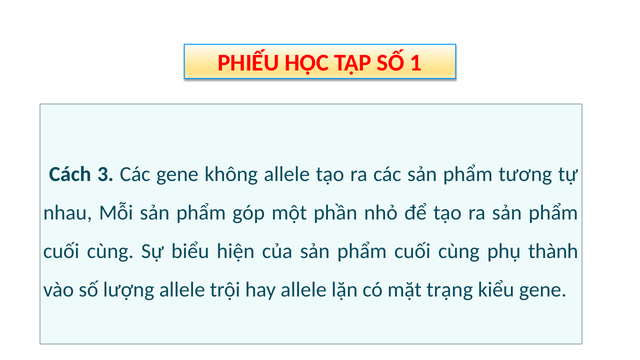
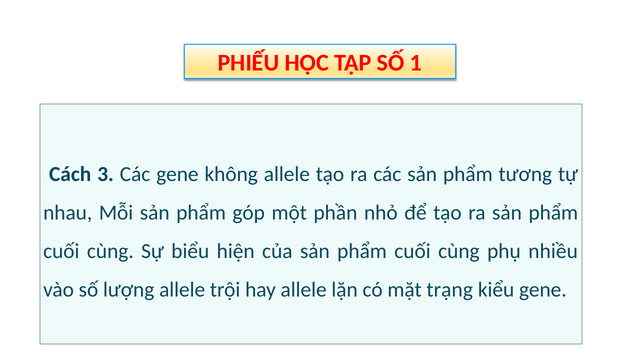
thành: thành -> nhiều
